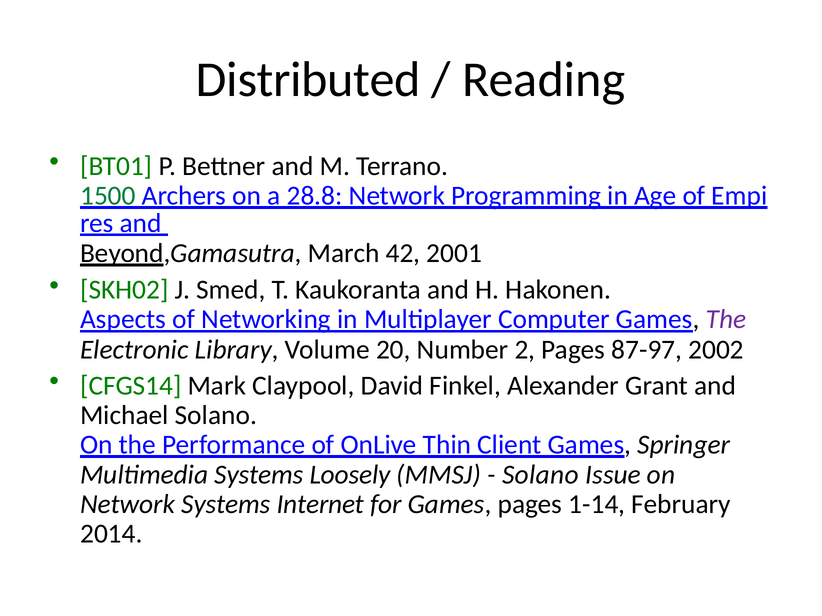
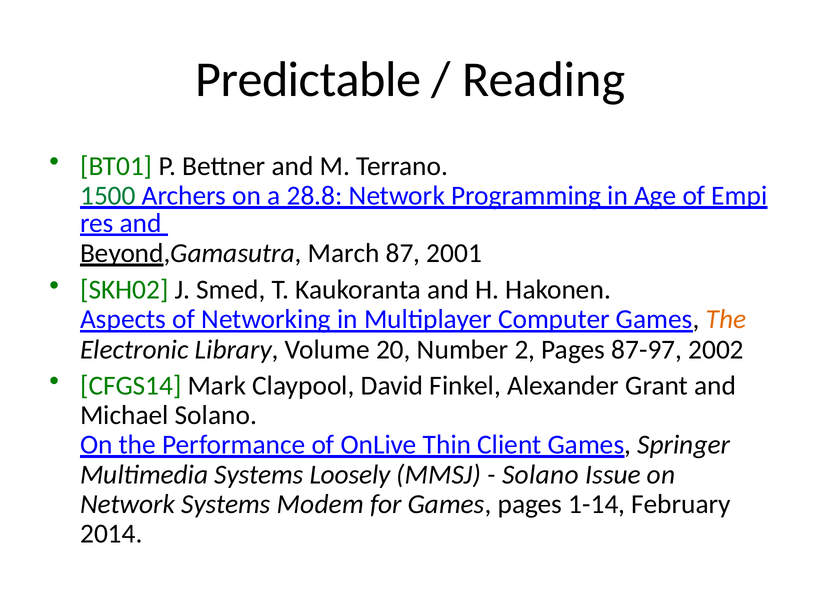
Distributed: Distributed -> Predictable
42: 42 -> 87
The at (726, 320) colour: purple -> orange
Internet: Internet -> Modem
